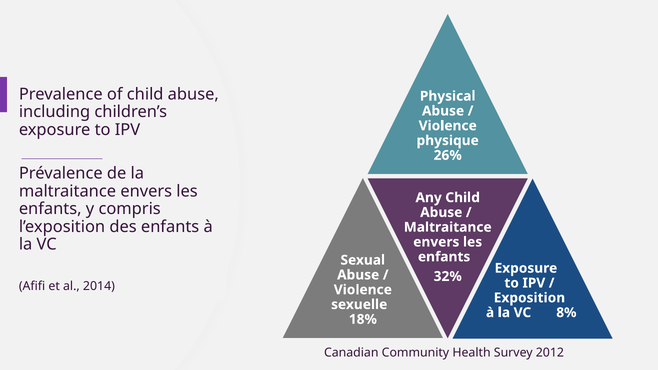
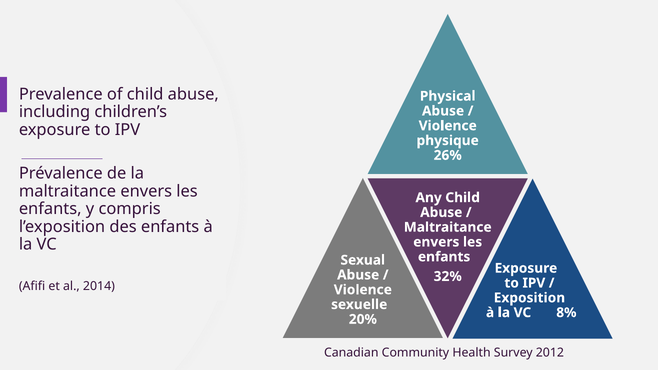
18%: 18% -> 20%
